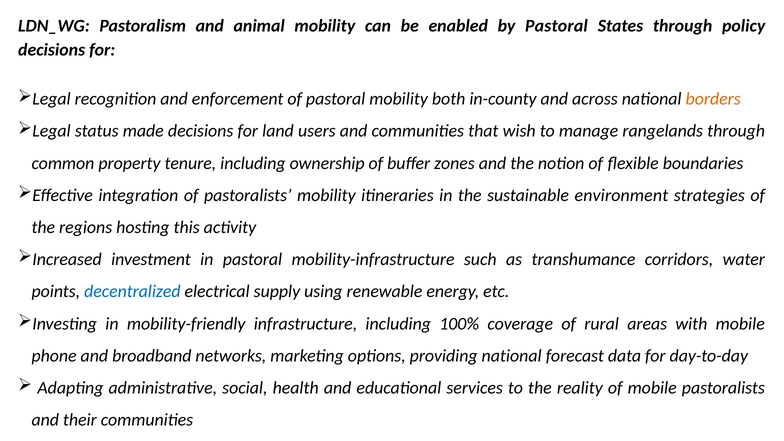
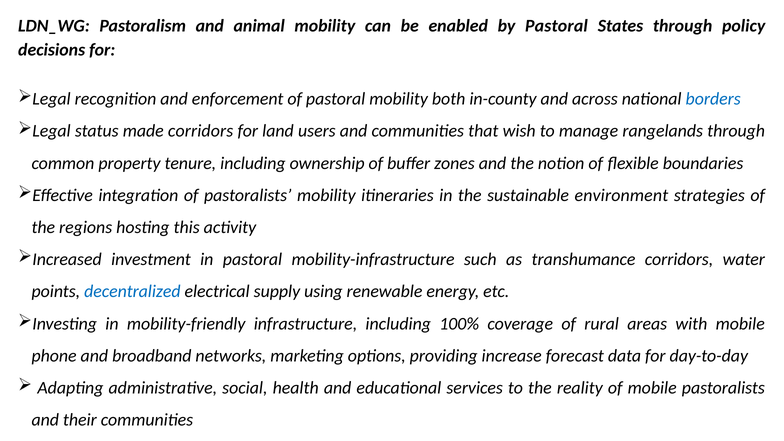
borders colour: orange -> blue
made decisions: decisions -> corridors
providing national: national -> increase
